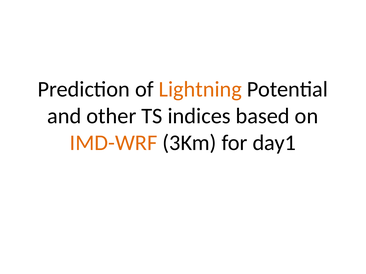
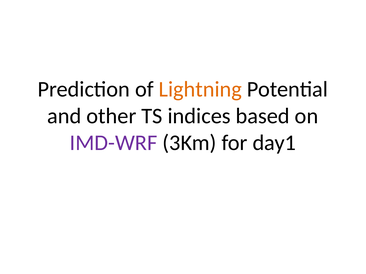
IMD-WRF colour: orange -> purple
